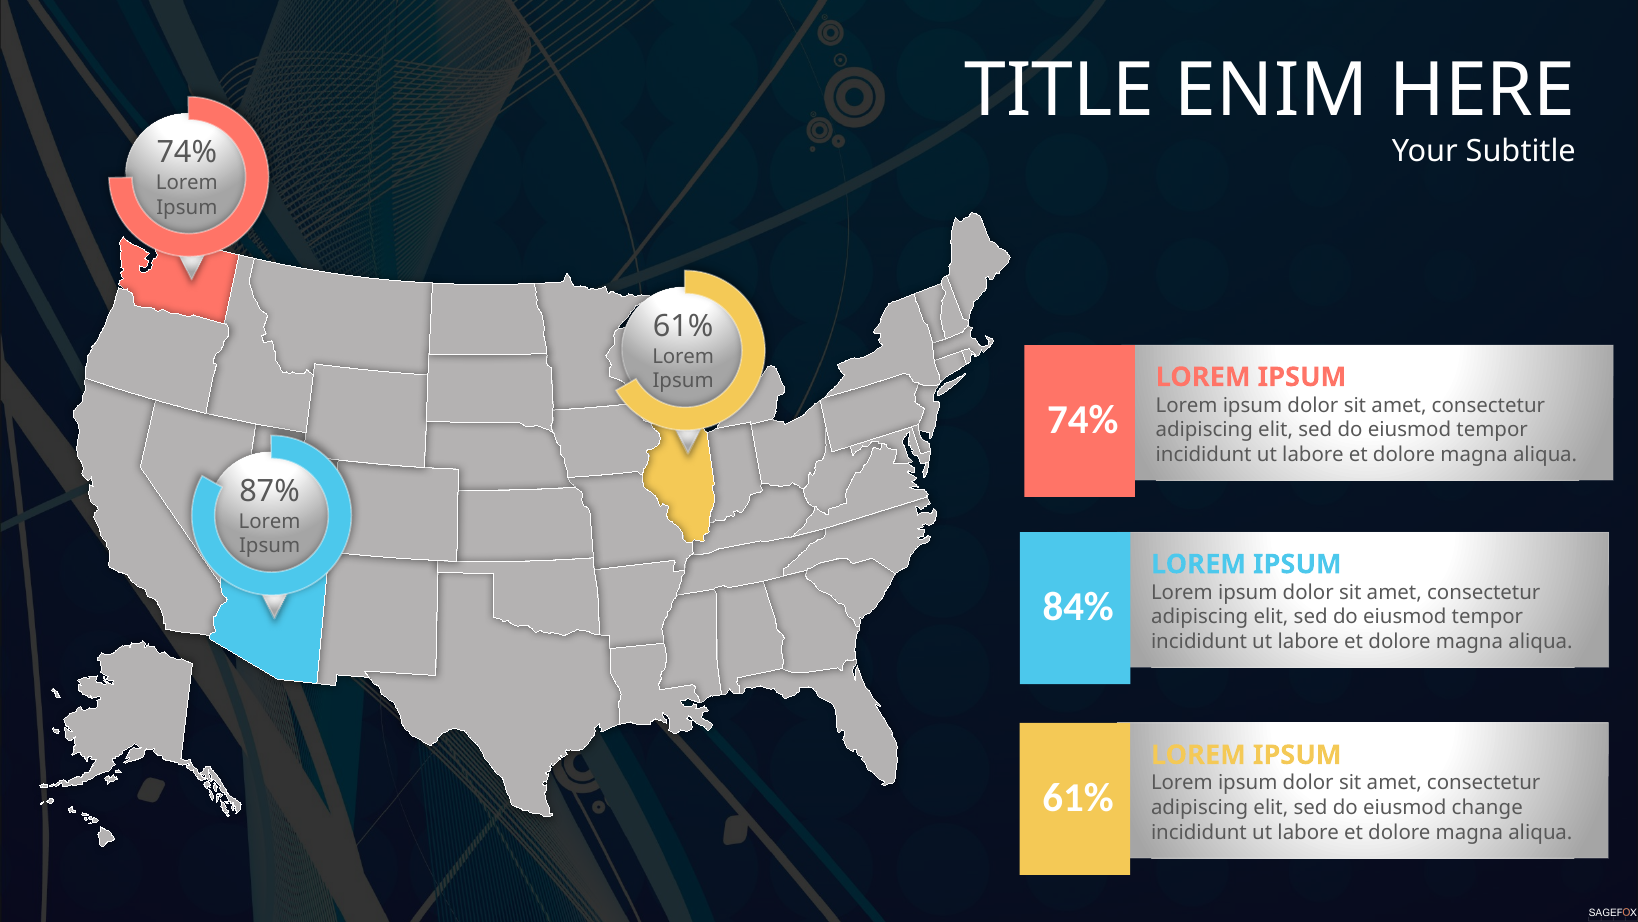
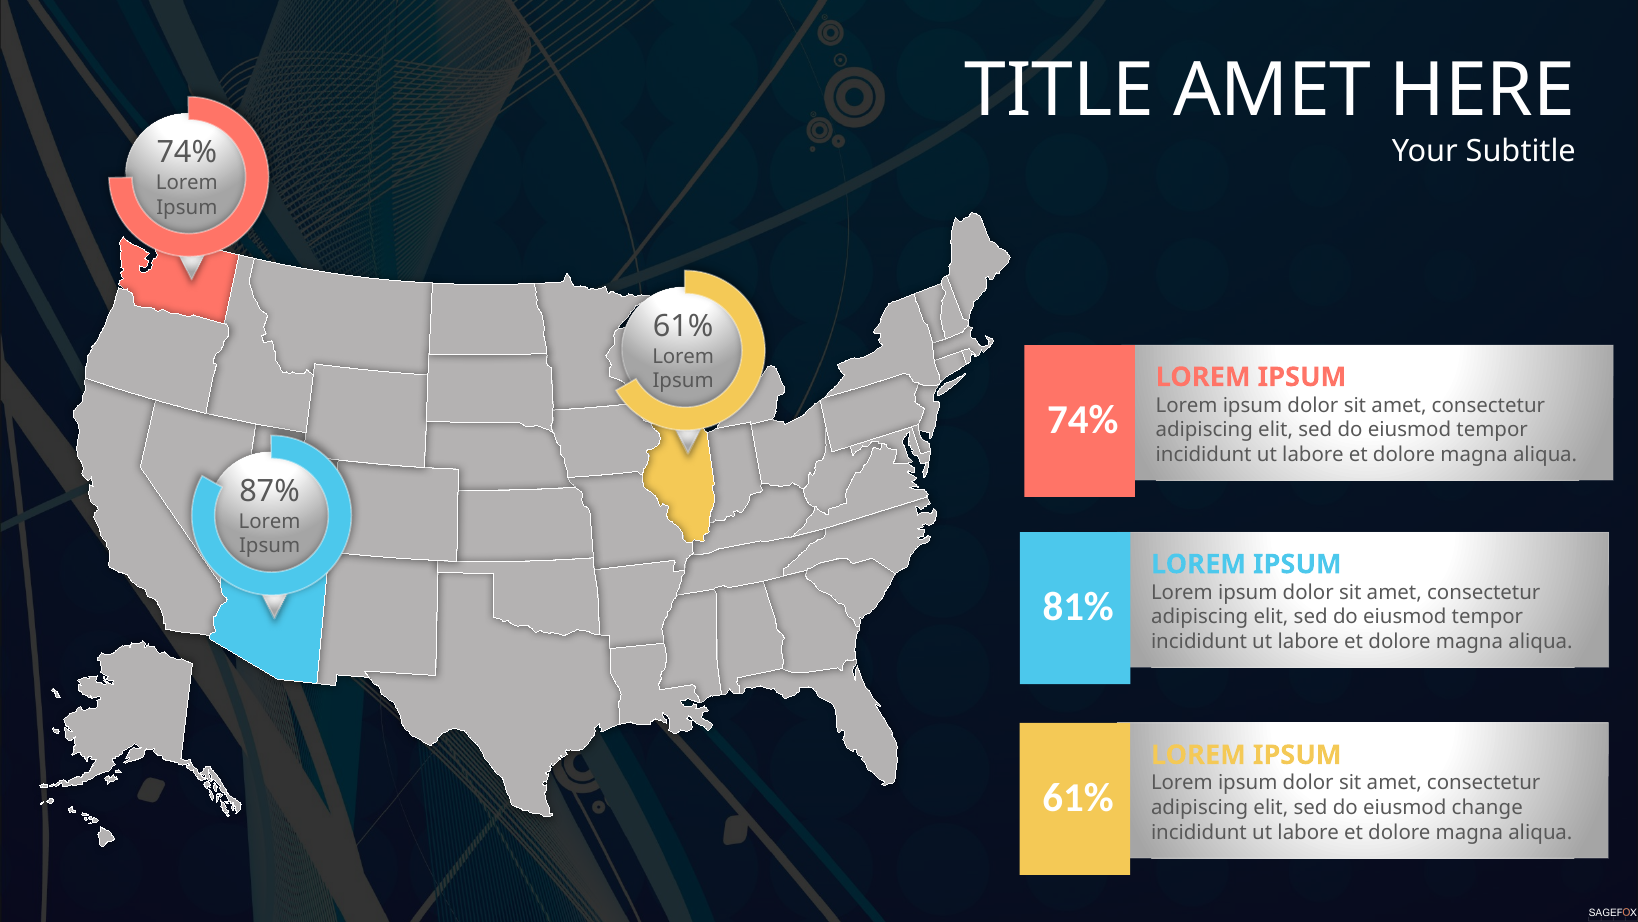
TITLE ENIM: ENIM -> AMET
84%: 84% -> 81%
